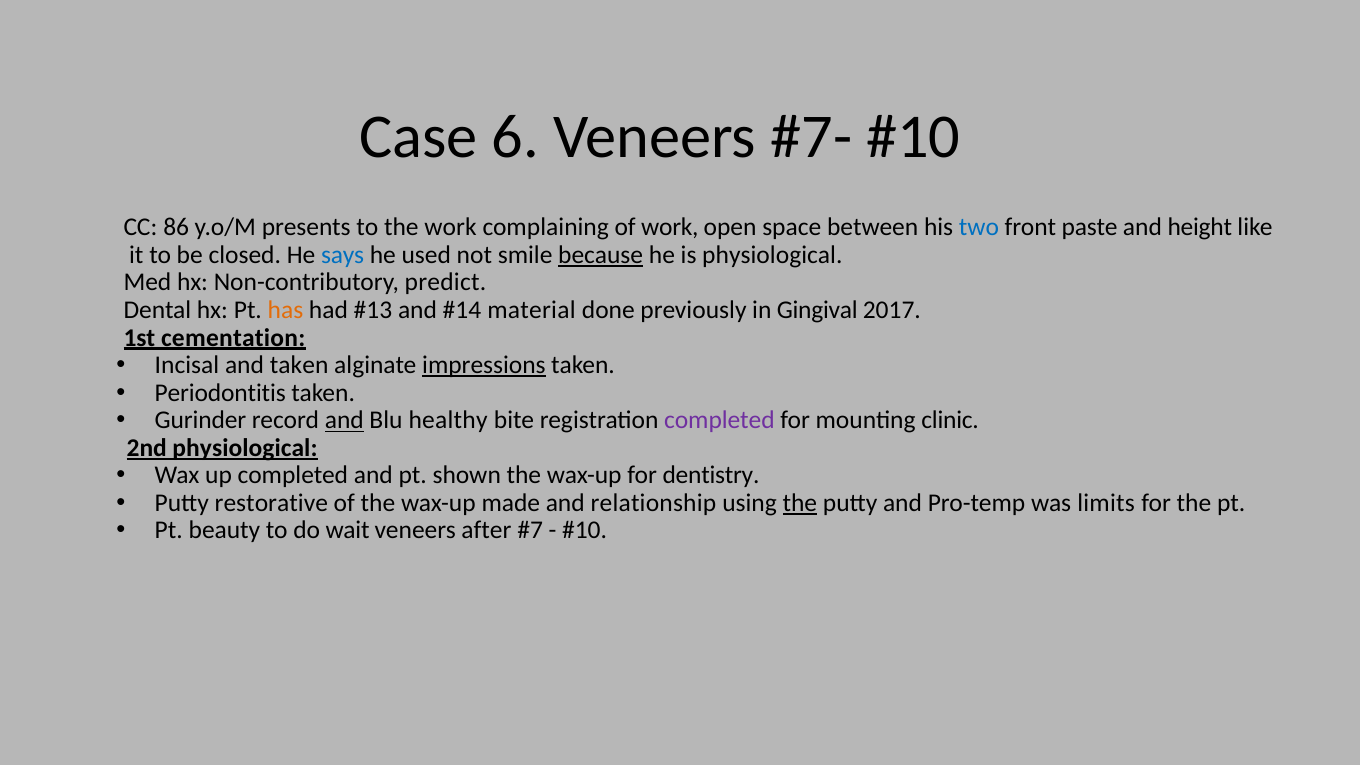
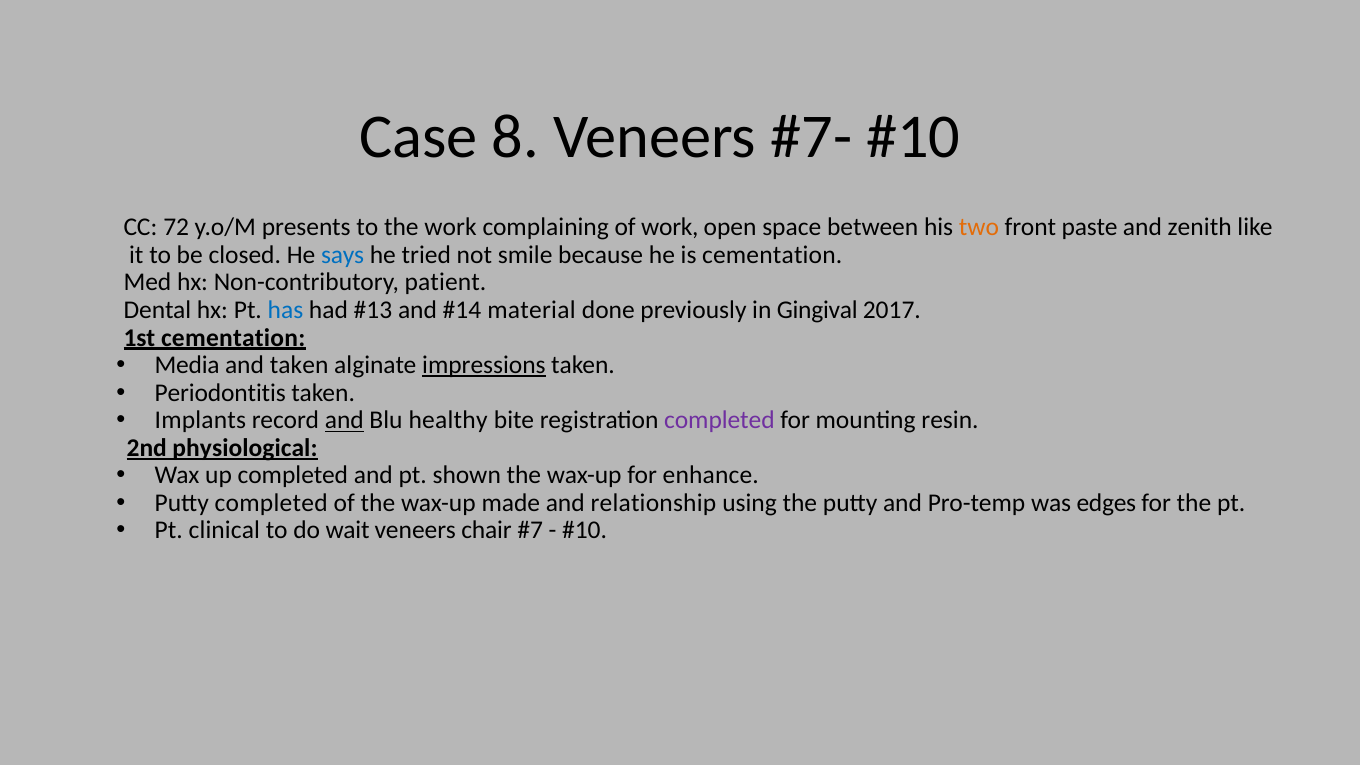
6: 6 -> 8
86: 86 -> 72
two colour: blue -> orange
height: height -> zenith
used: used -> tried
because underline: present -> none
is physiological: physiological -> cementation
predict: predict -> patient
has colour: orange -> blue
Incisal: Incisal -> Media
Gurinder: Gurinder -> Implants
clinic: clinic -> resin
dentistry: dentistry -> enhance
Putty restorative: restorative -> completed
the at (800, 503) underline: present -> none
limits: limits -> edges
beauty: beauty -> clinical
after: after -> chair
